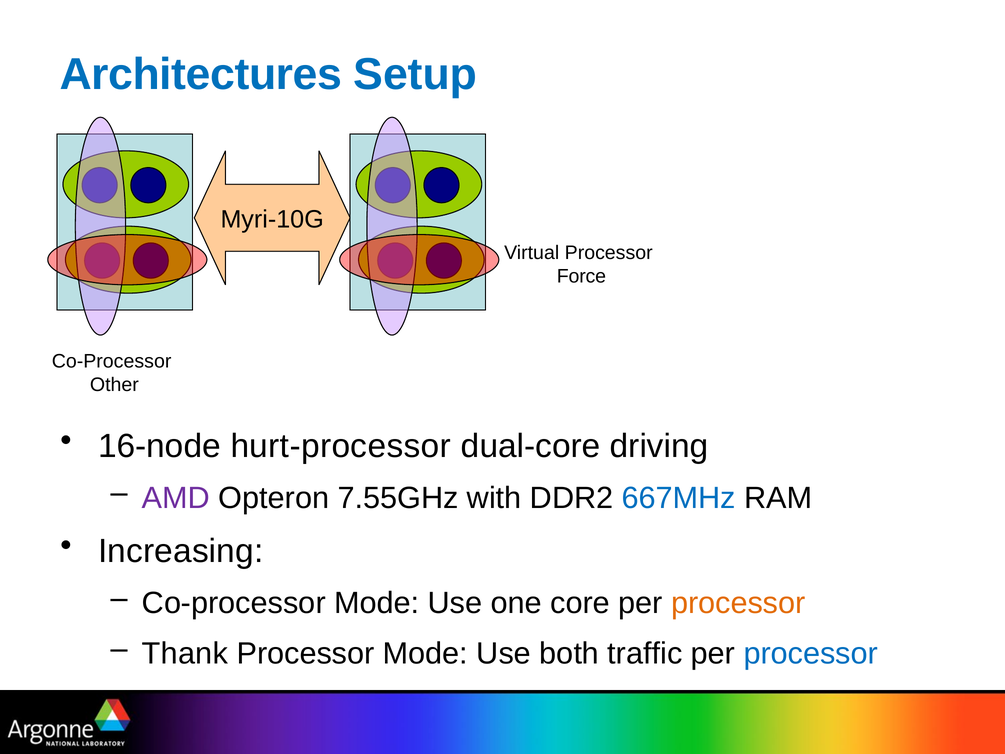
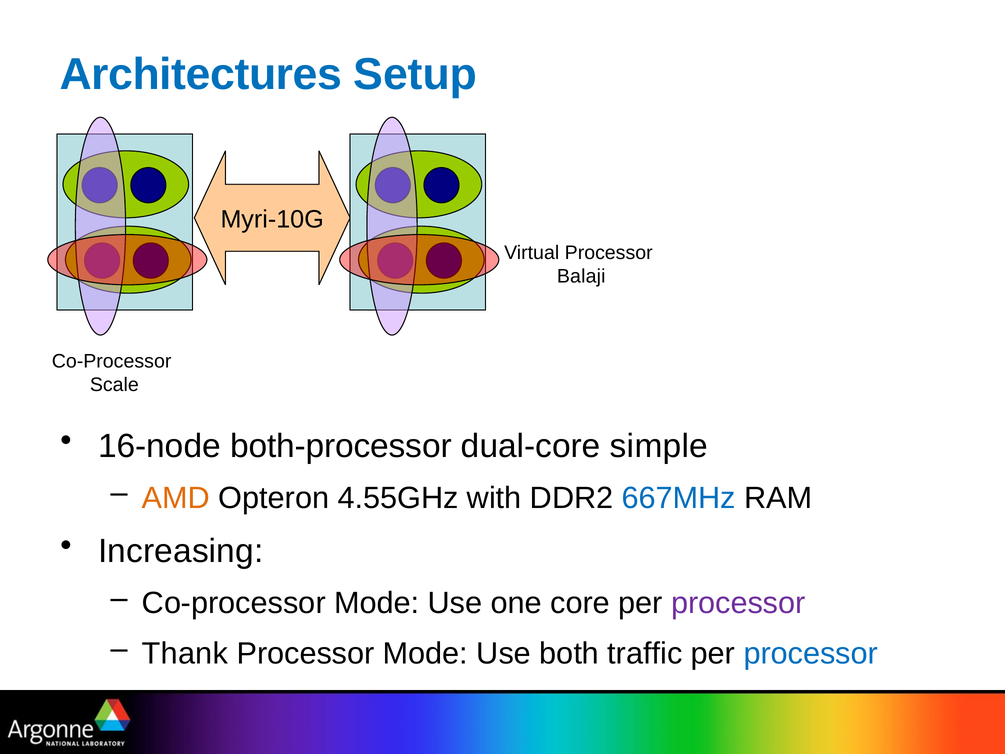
Force: Force -> Balaji
Other: Other -> Scale
hurt-processor: hurt-processor -> both-processor
driving: driving -> simple
AMD colour: purple -> orange
7.55GHz: 7.55GHz -> 4.55GHz
processor at (738, 603) colour: orange -> purple
